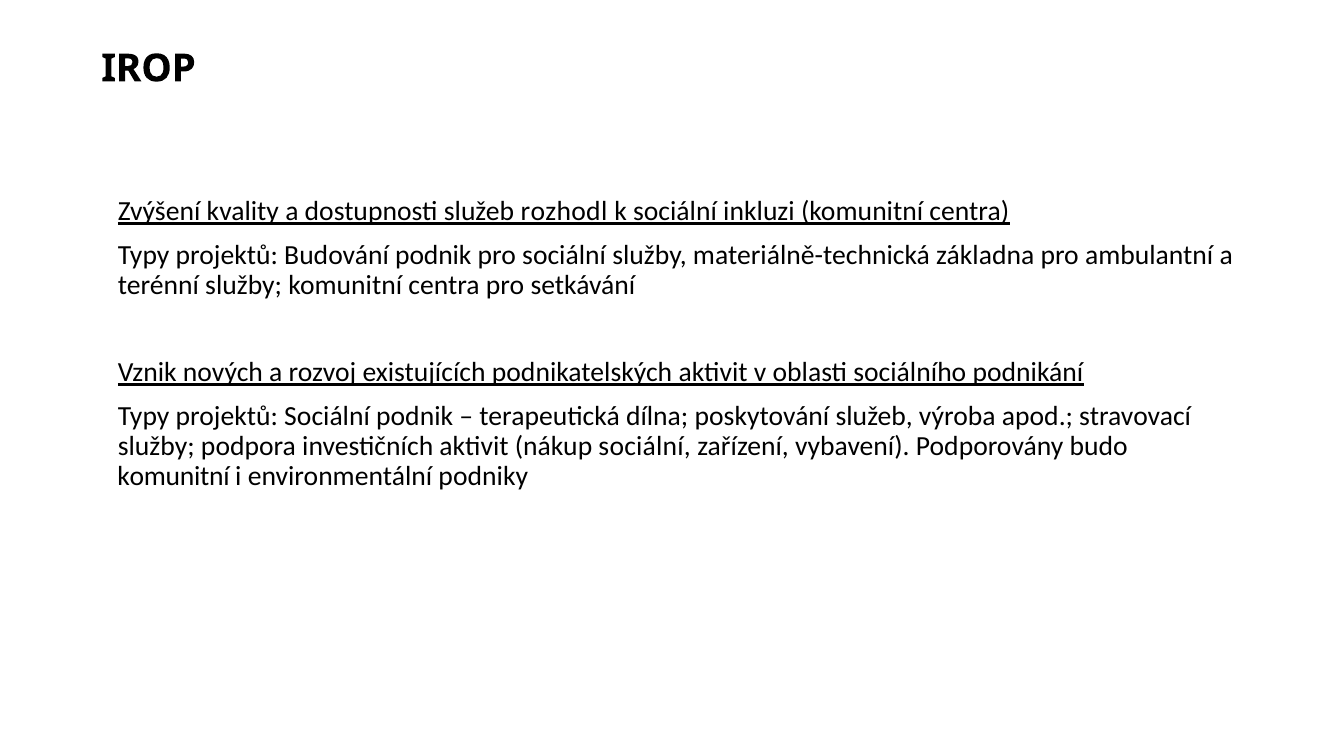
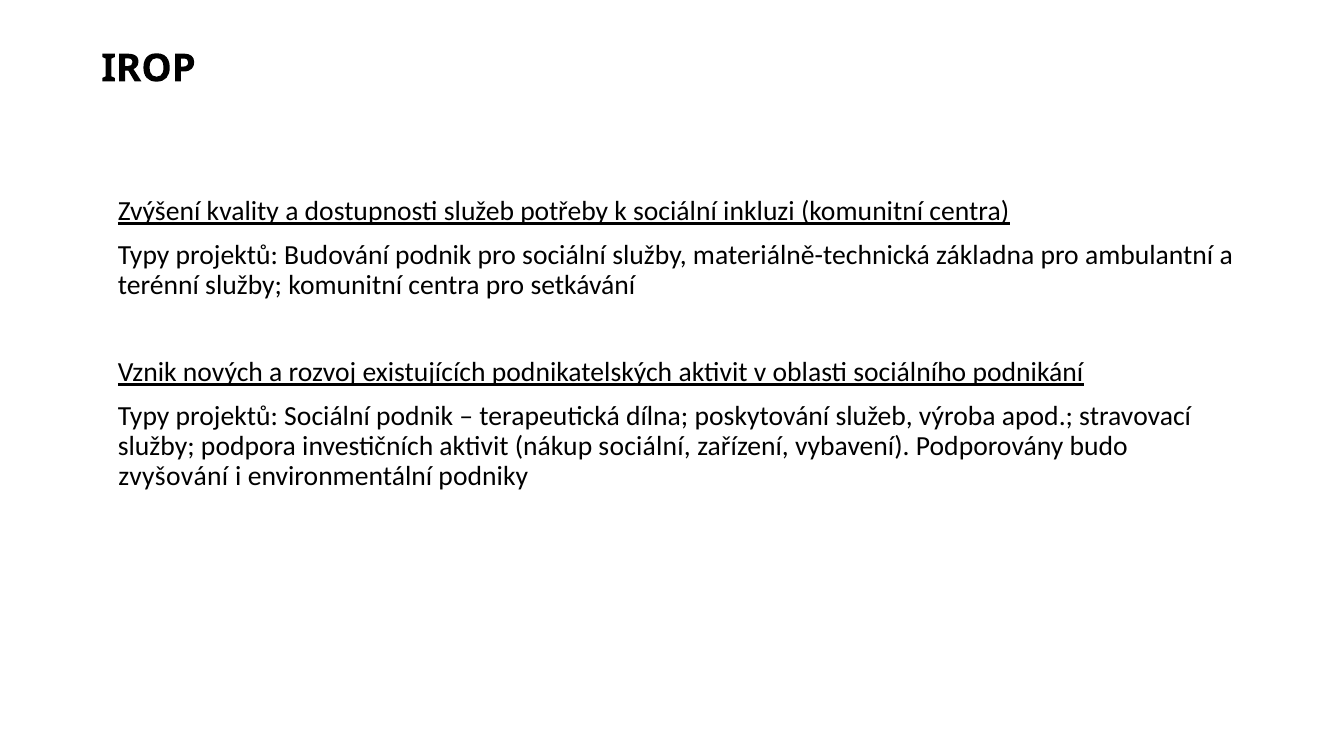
rozhodl: rozhodl -> potřeby
komunitní at (174, 476): komunitní -> zvyšování
